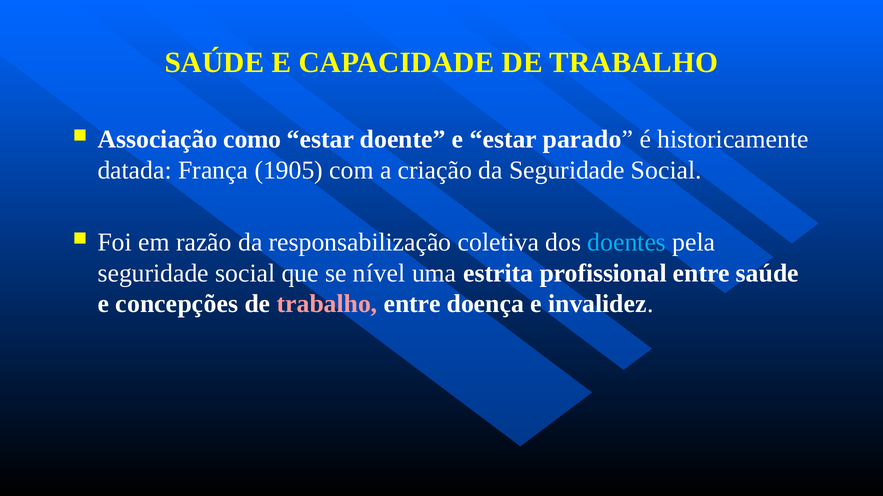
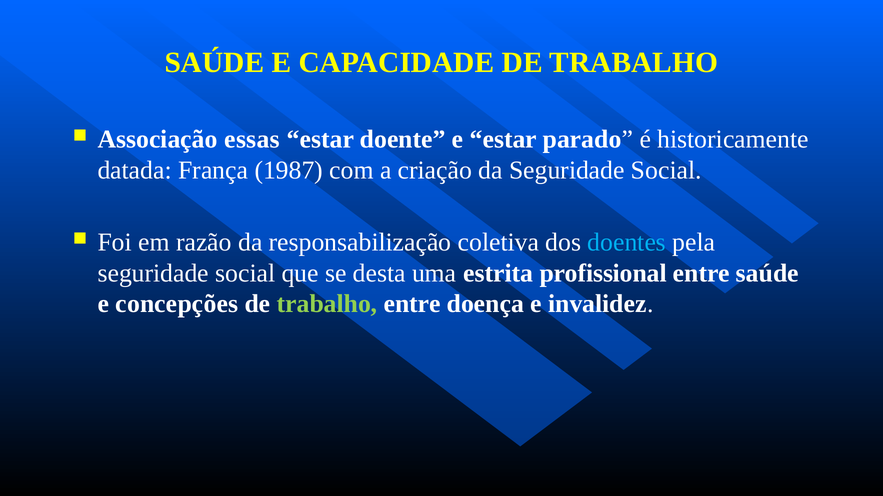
como: como -> essas
1905: 1905 -> 1987
nível: nível -> desta
trabalho at (327, 304) colour: pink -> light green
